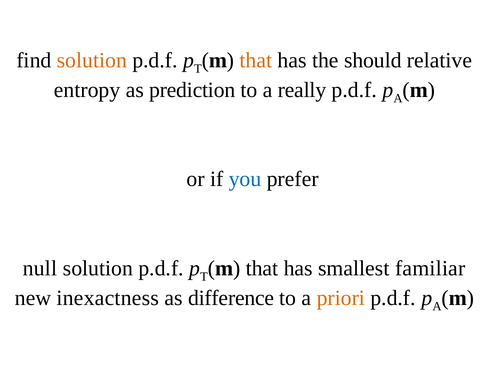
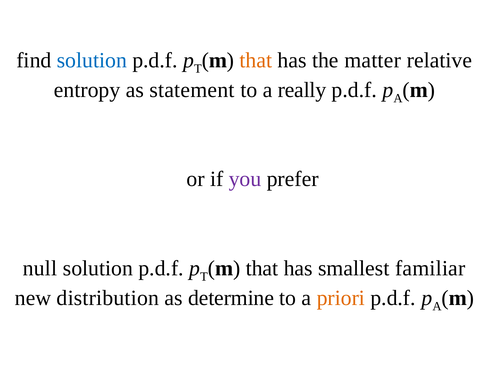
solution at (92, 60) colour: orange -> blue
should: should -> matter
prediction: prediction -> statement
you colour: blue -> purple
inexactness: inexactness -> distribution
difference: difference -> determine
